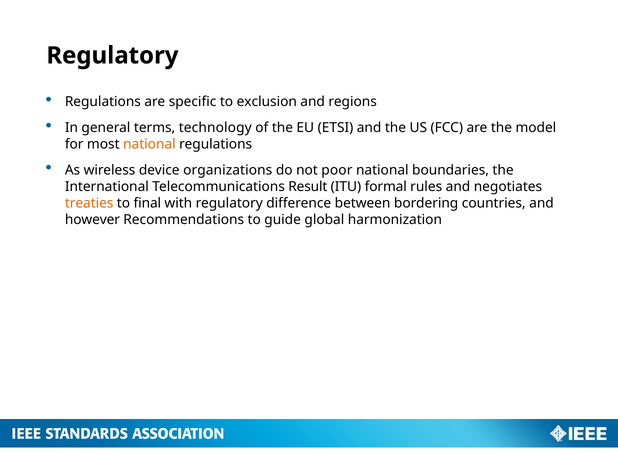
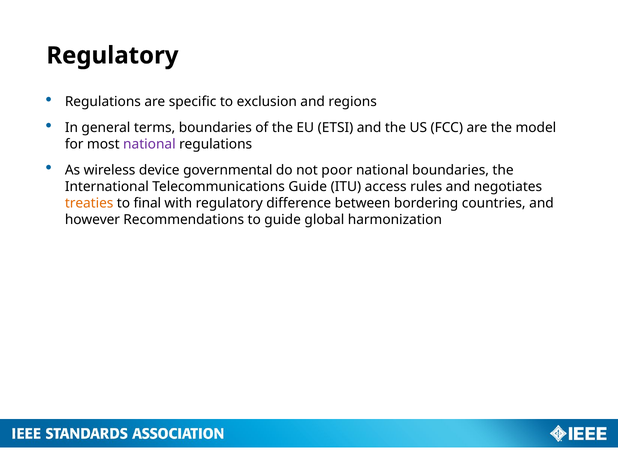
terms technology: technology -> boundaries
national at (149, 144) colour: orange -> purple
organizations: organizations -> governmental
Telecommunications Result: Result -> Guide
formal: formal -> access
